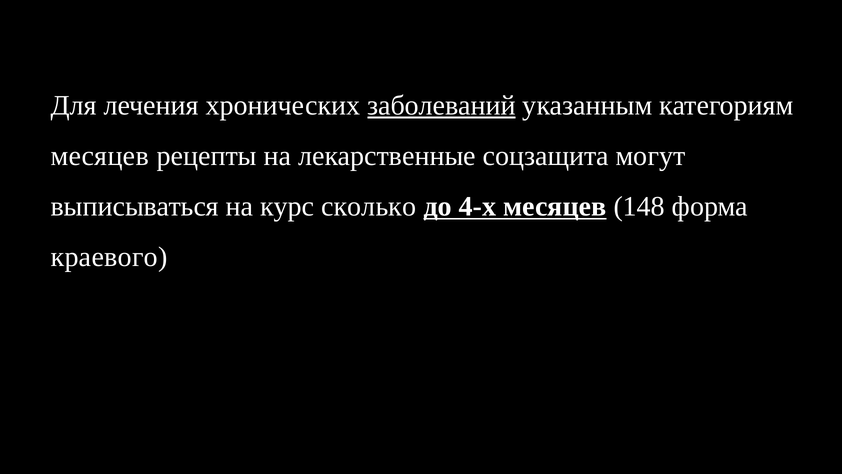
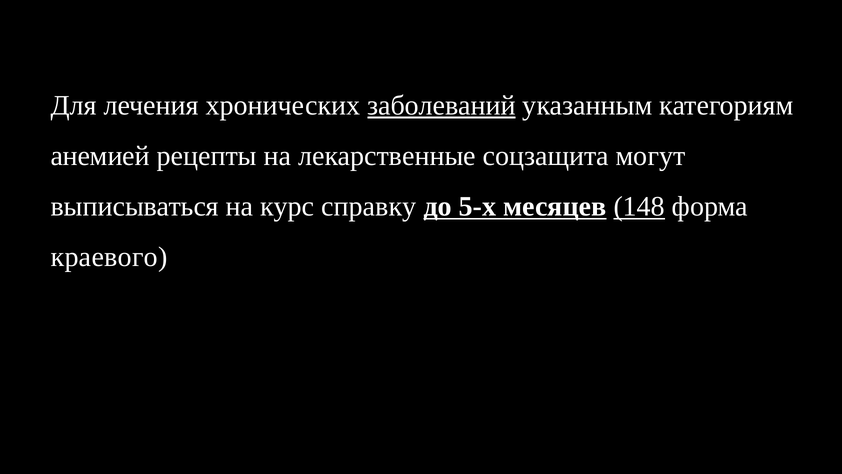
месяцев at (100, 156): месяцев -> анемией
сколько: сколько -> справку
4-х: 4-х -> 5-х
148 underline: none -> present
